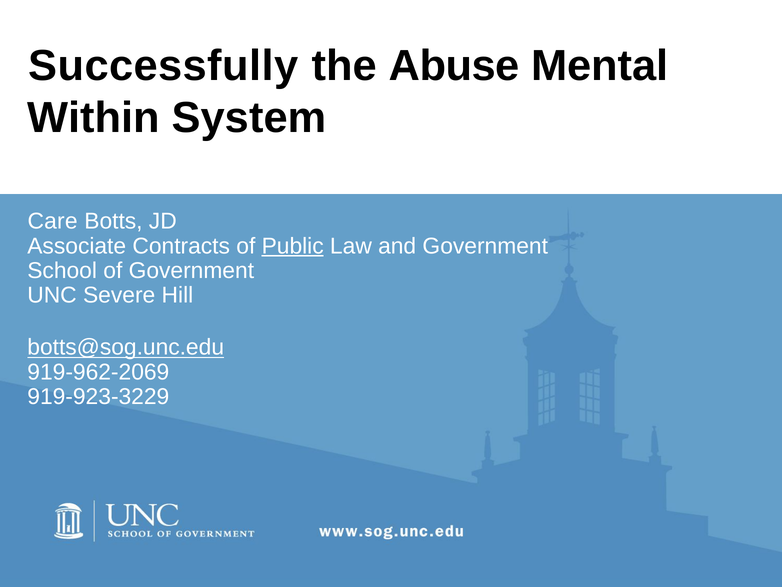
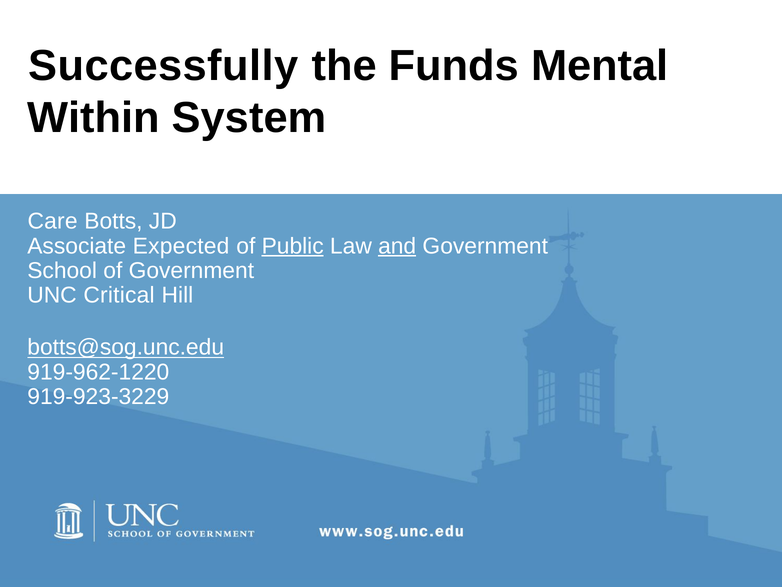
Abuse: Abuse -> Funds
Contracts: Contracts -> Expected
and underline: none -> present
Severe: Severe -> Critical
919-962-2069: 919-962-2069 -> 919-962-1220
